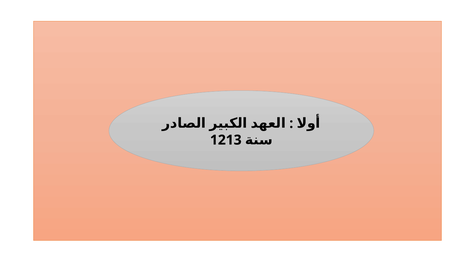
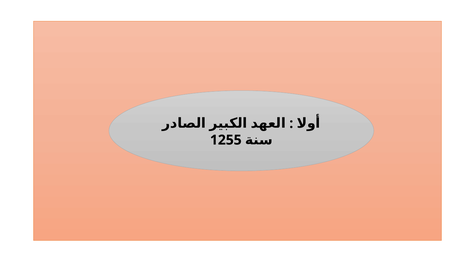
1213: 1213 -> 1255
